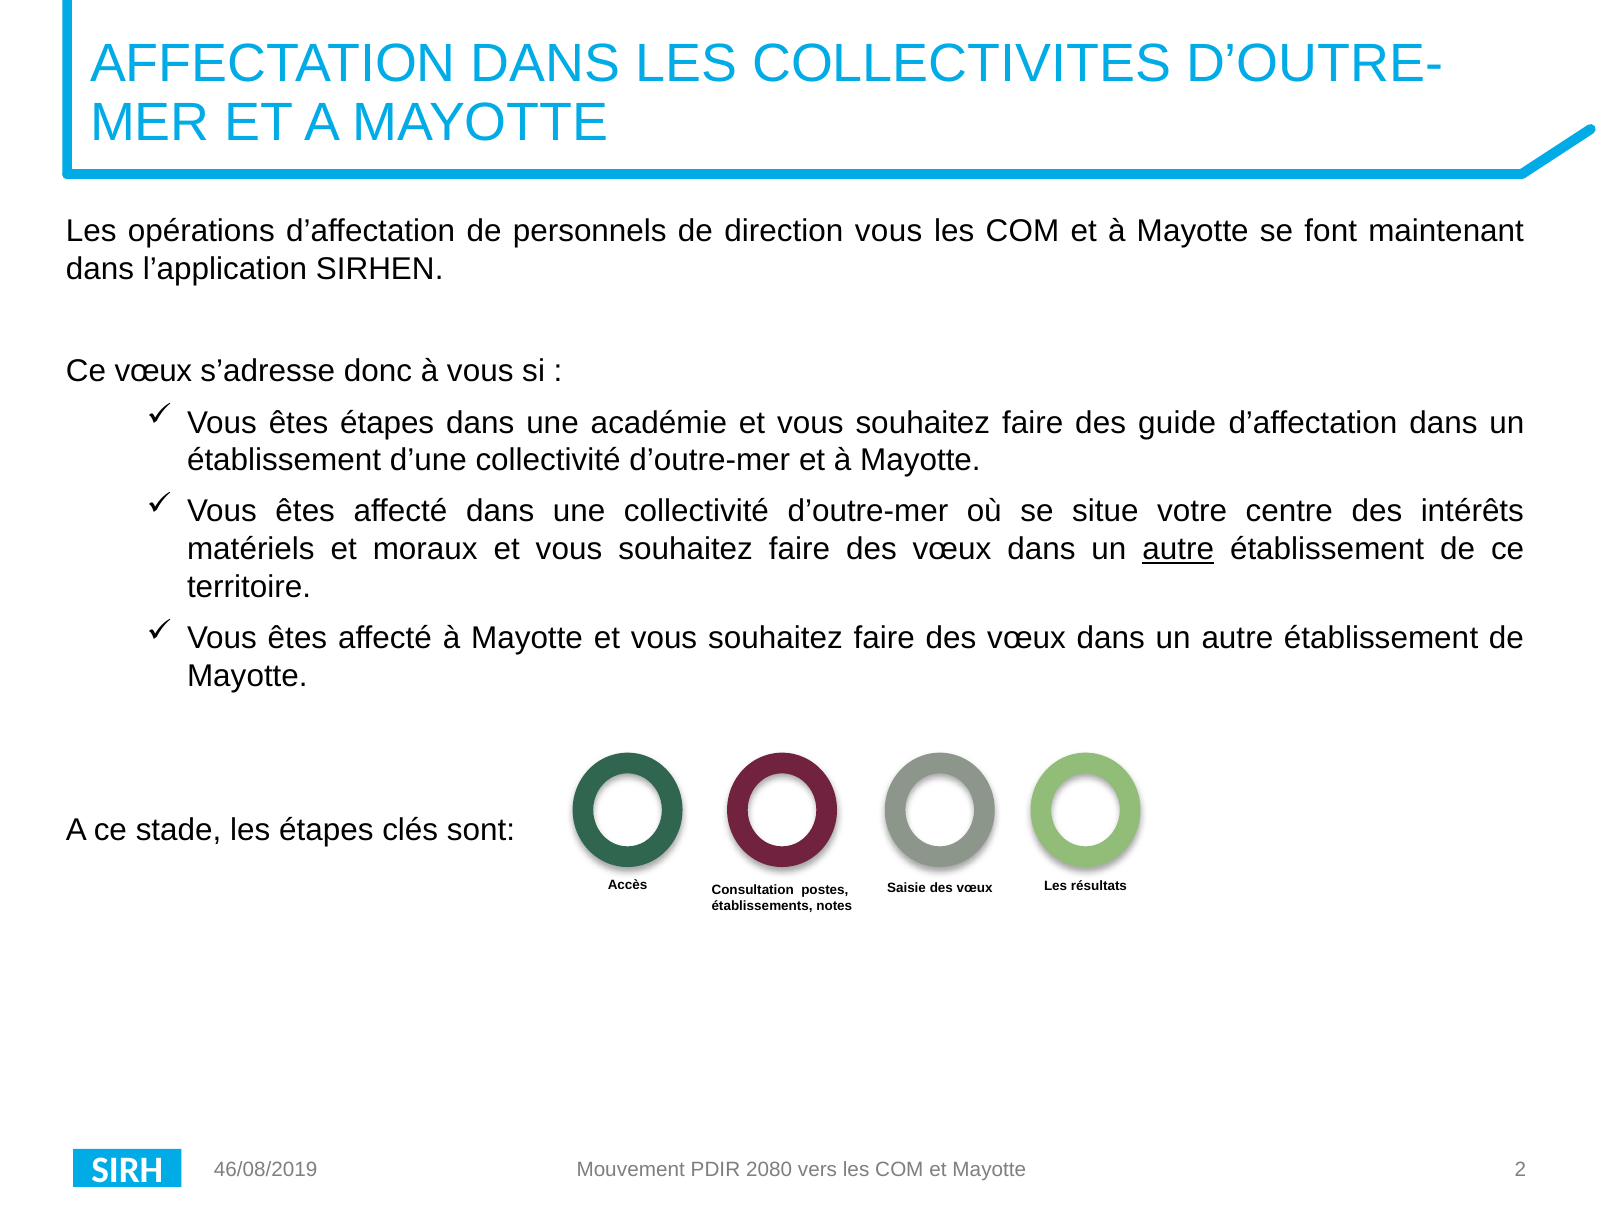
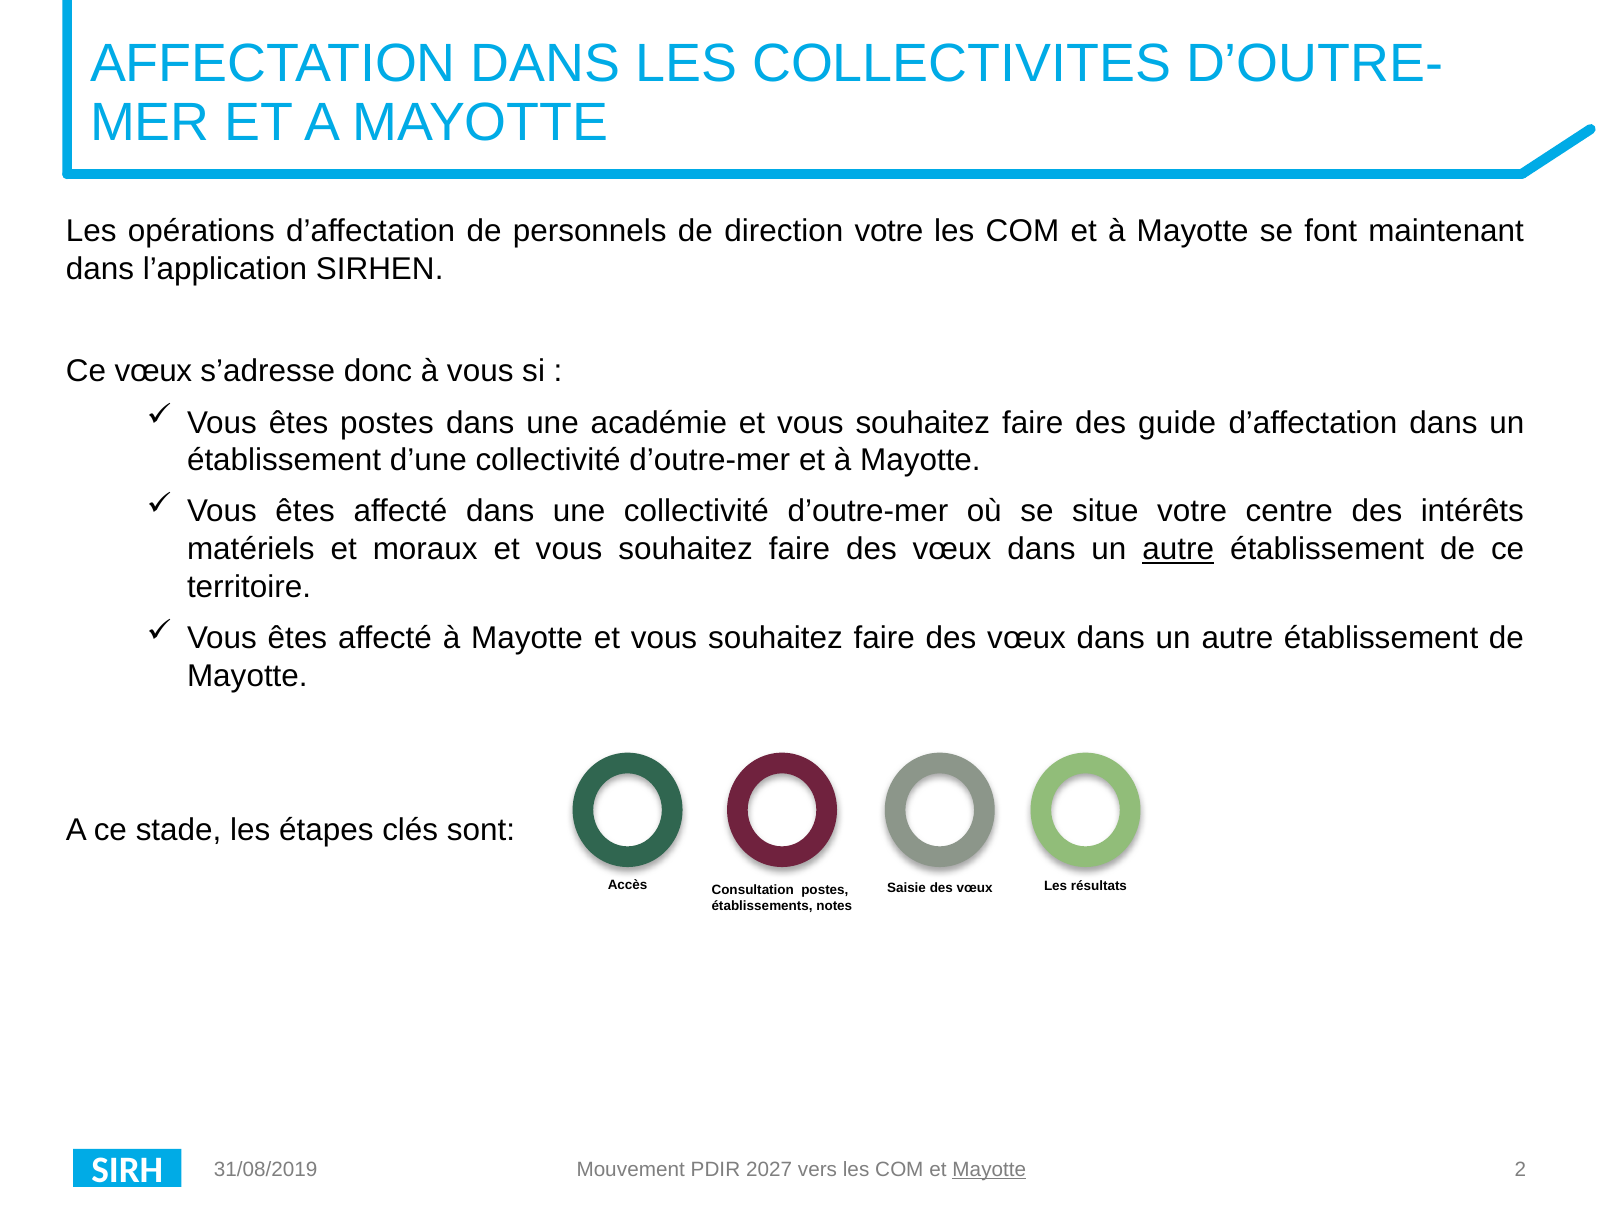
direction vous: vous -> votre
êtes étapes: étapes -> postes
46/08/2019: 46/08/2019 -> 31/08/2019
2080: 2080 -> 2027
Mayotte at (989, 1169) underline: none -> present
